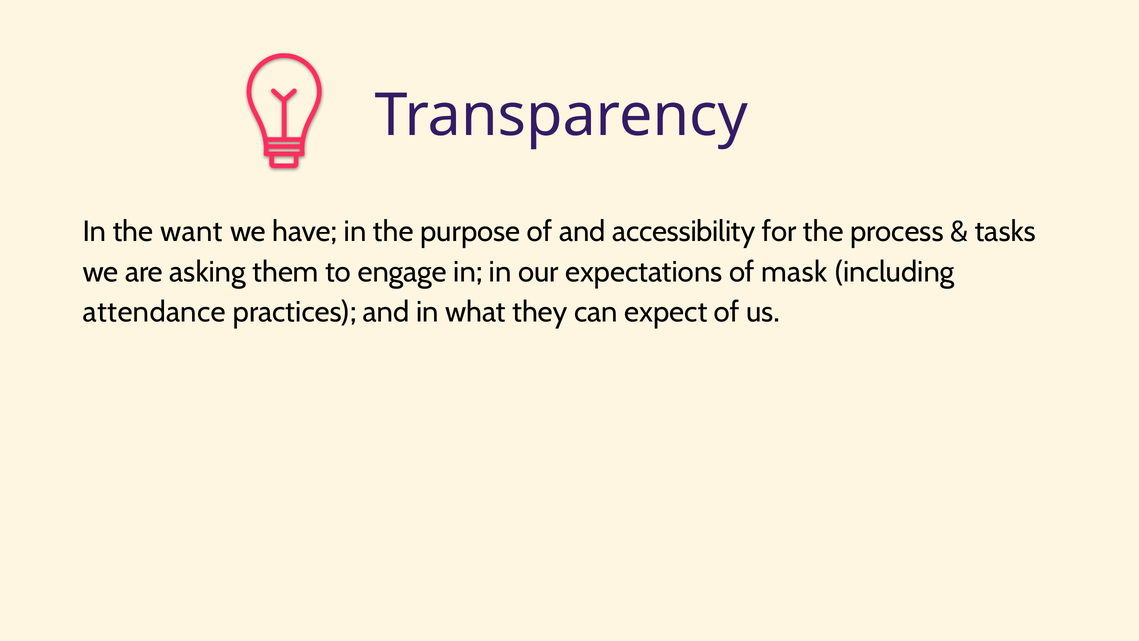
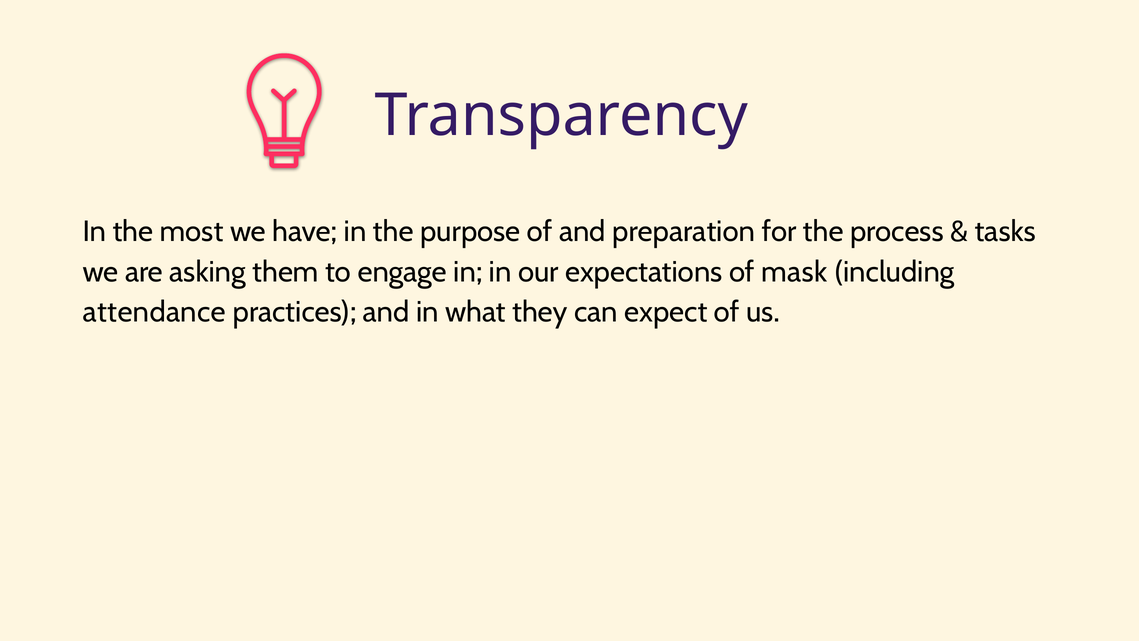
want: want -> most
accessibility: accessibility -> preparation
